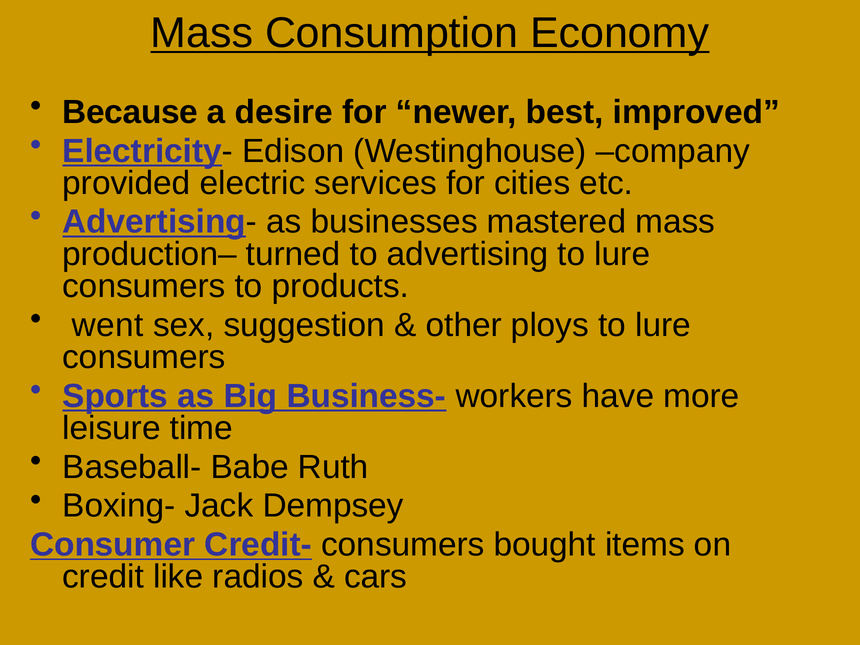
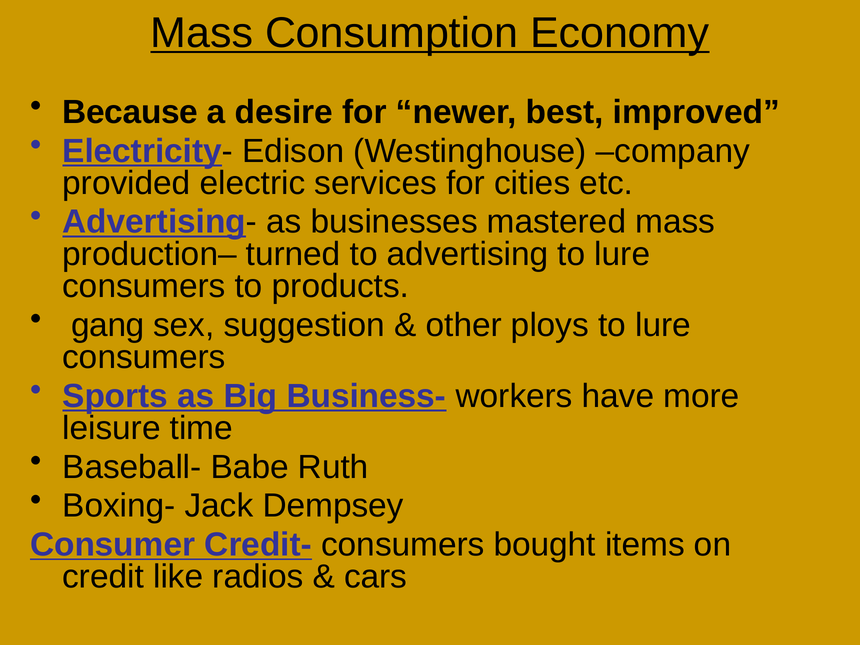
went: went -> gang
